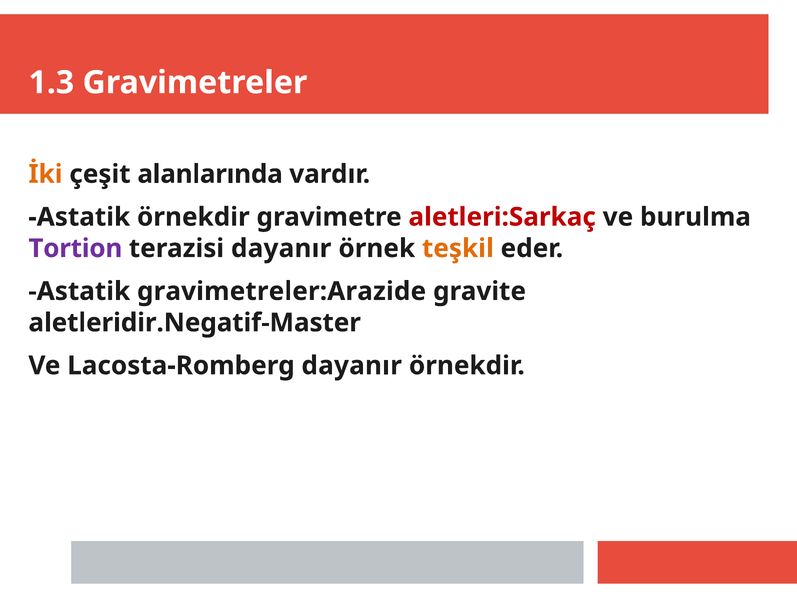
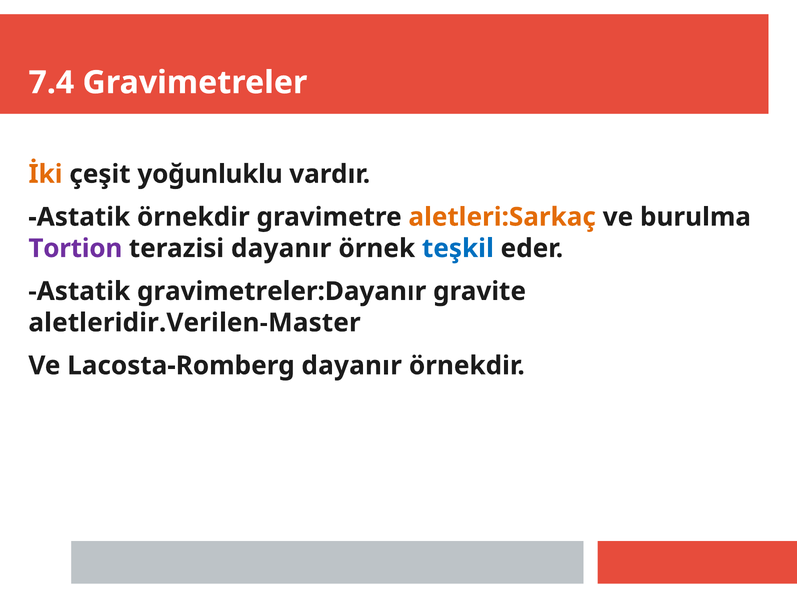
1.3: 1.3 -> 7.4
alanlarında: alanlarında -> yoğunluklu
aletleri:Sarkaç colour: red -> orange
teşkil colour: orange -> blue
gravimetreler:Arazide: gravimetreler:Arazide -> gravimetreler:Dayanır
aletleridir.Negatif-Master: aletleridir.Negatif-Master -> aletleridir.Verilen-Master
